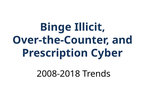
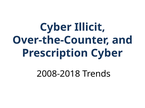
Binge at (56, 27): Binge -> Cyber
